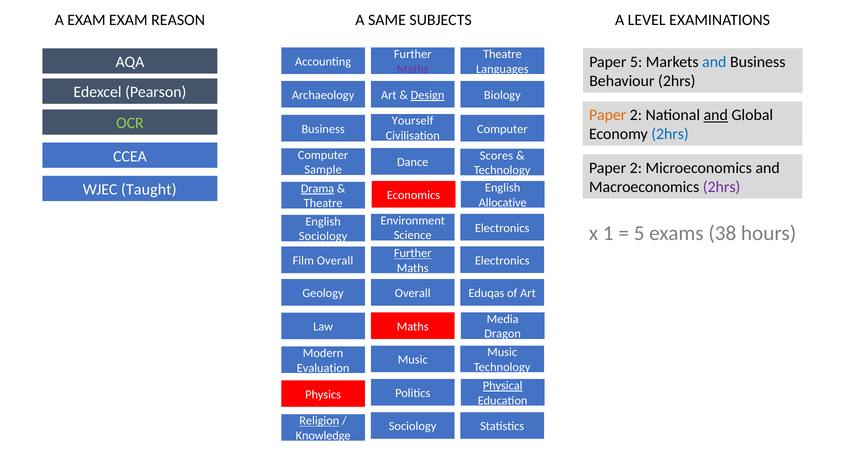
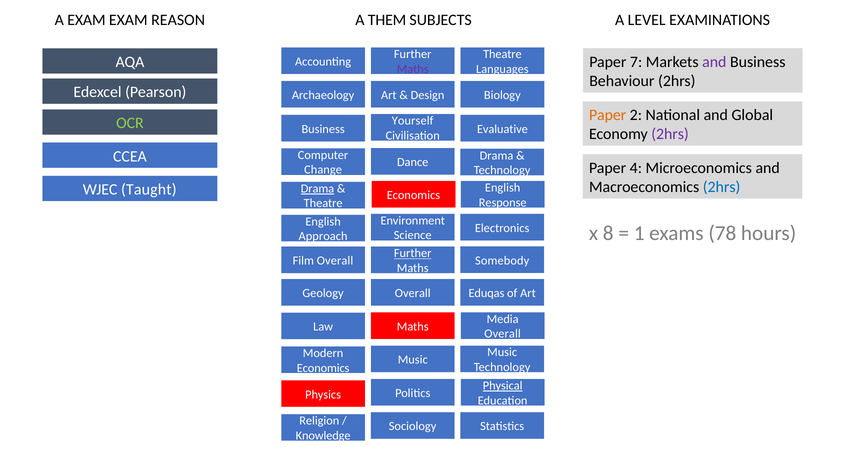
SAME: SAME -> THEM
Paper 5: 5 -> 7
and at (714, 62) colour: blue -> purple
Design underline: present -> none
and at (716, 115) underline: present -> none
Computer at (502, 129): Computer -> Evaluative
2hrs at (670, 134) colour: blue -> purple
Scores at (496, 156): Scores -> Drama
2 at (636, 168): 2 -> 4
Sample: Sample -> Change
2hrs at (722, 187) colour: purple -> blue
Allocative: Allocative -> Response
1: 1 -> 8
5 at (639, 233): 5 -> 1
38: 38 -> 78
Sociology at (323, 237): Sociology -> Approach
Electronics at (502, 261): Electronics -> Somebody
Dragon at (503, 334): Dragon -> Overall
Evaluation at (323, 368): Evaluation -> Economics
Religion underline: present -> none
